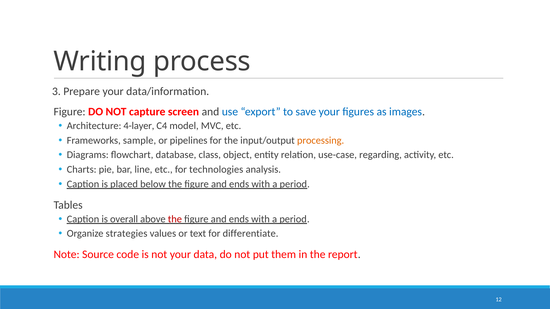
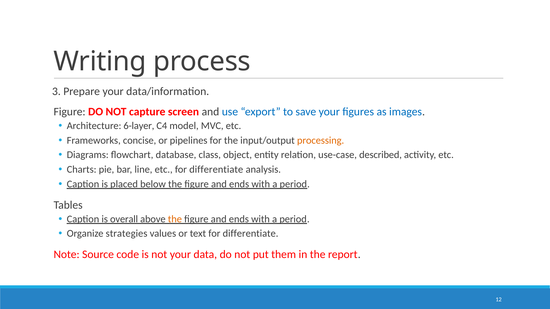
4-layer: 4-layer -> 6-layer
sample: sample -> concise
regarding: regarding -> described
etc for technologies: technologies -> differentiate
the at (175, 219) colour: red -> orange
